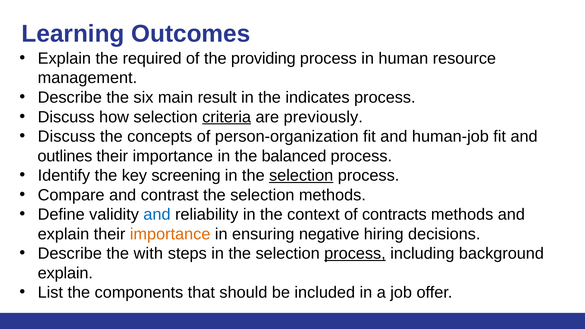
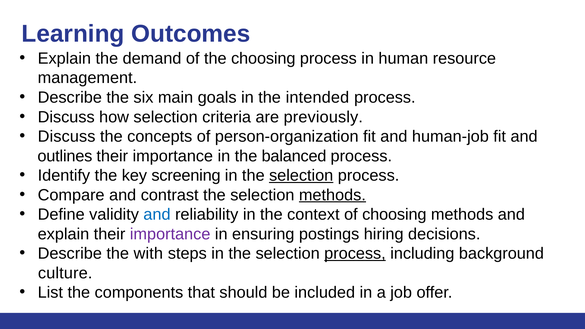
required: required -> demand
the providing: providing -> choosing
result: result -> goals
indicates: indicates -> intended
criteria underline: present -> none
methods at (332, 195) underline: none -> present
of contracts: contracts -> choosing
importance at (170, 234) colour: orange -> purple
negative: negative -> postings
explain at (65, 273): explain -> culture
